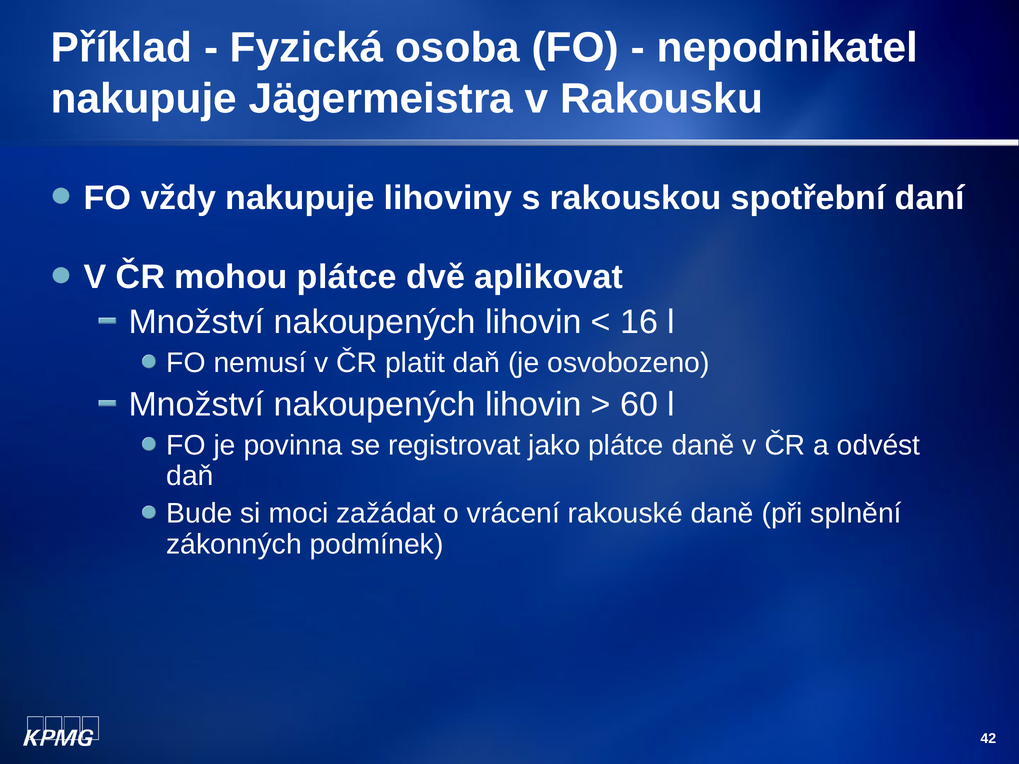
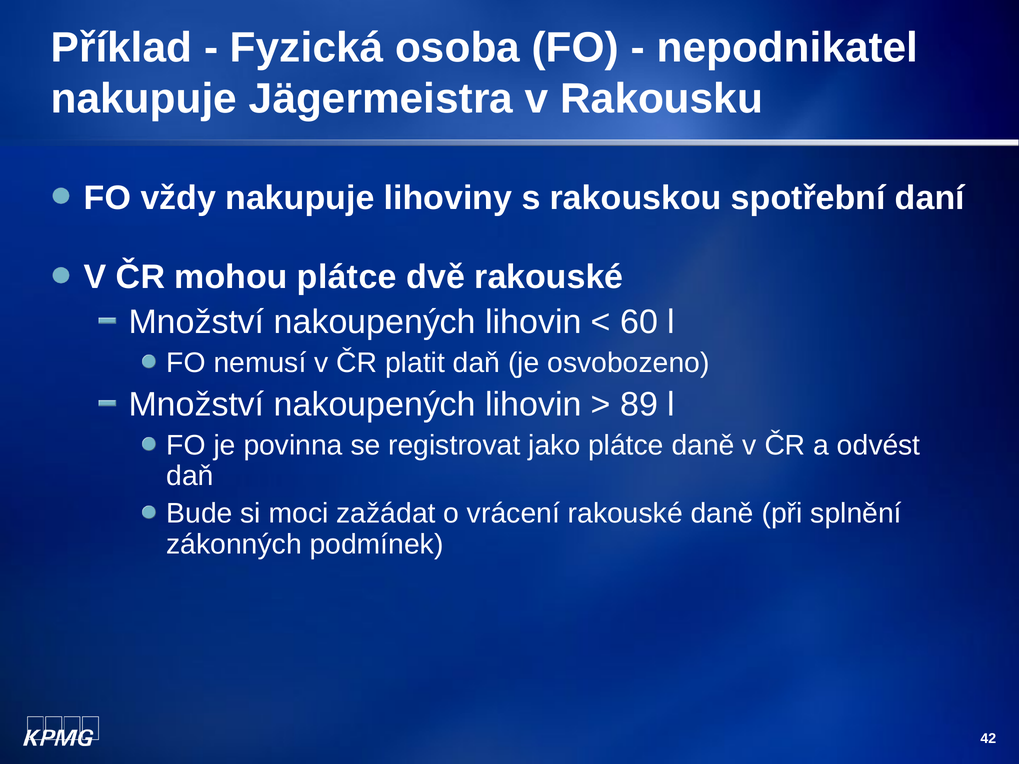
dvě aplikovat: aplikovat -> rakouské
16: 16 -> 60
60: 60 -> 89
